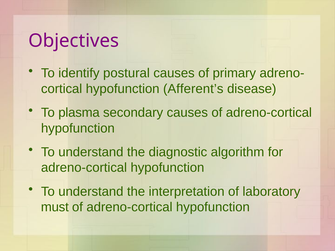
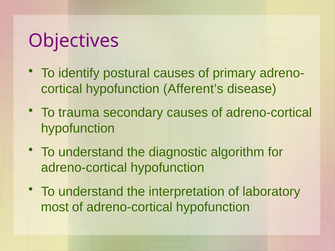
plasma: plasma -> trauma
must: must -> most
